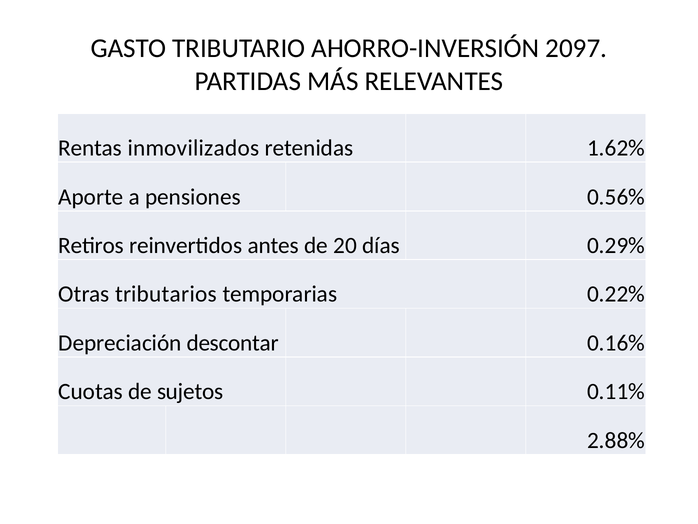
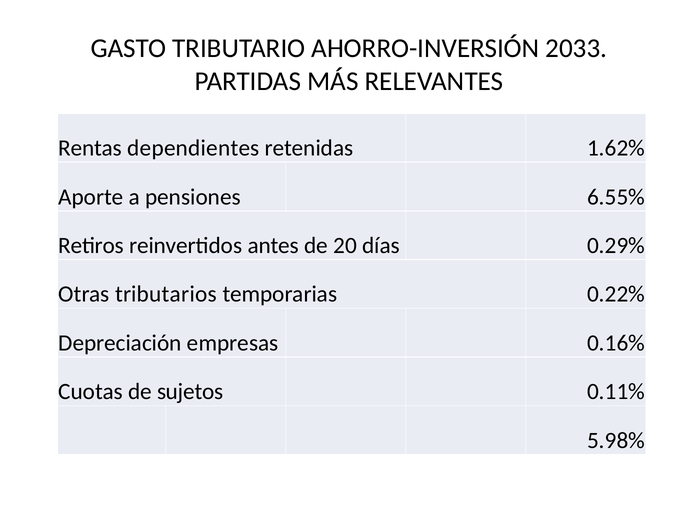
2097: 2097 -> 2033
inmovilizados: inmovilizados -> dependientes
0.56%: 0.56% -> 6.55%
descontar: descontar -> empresas
2.88%: 2.88% -> 5.98%
